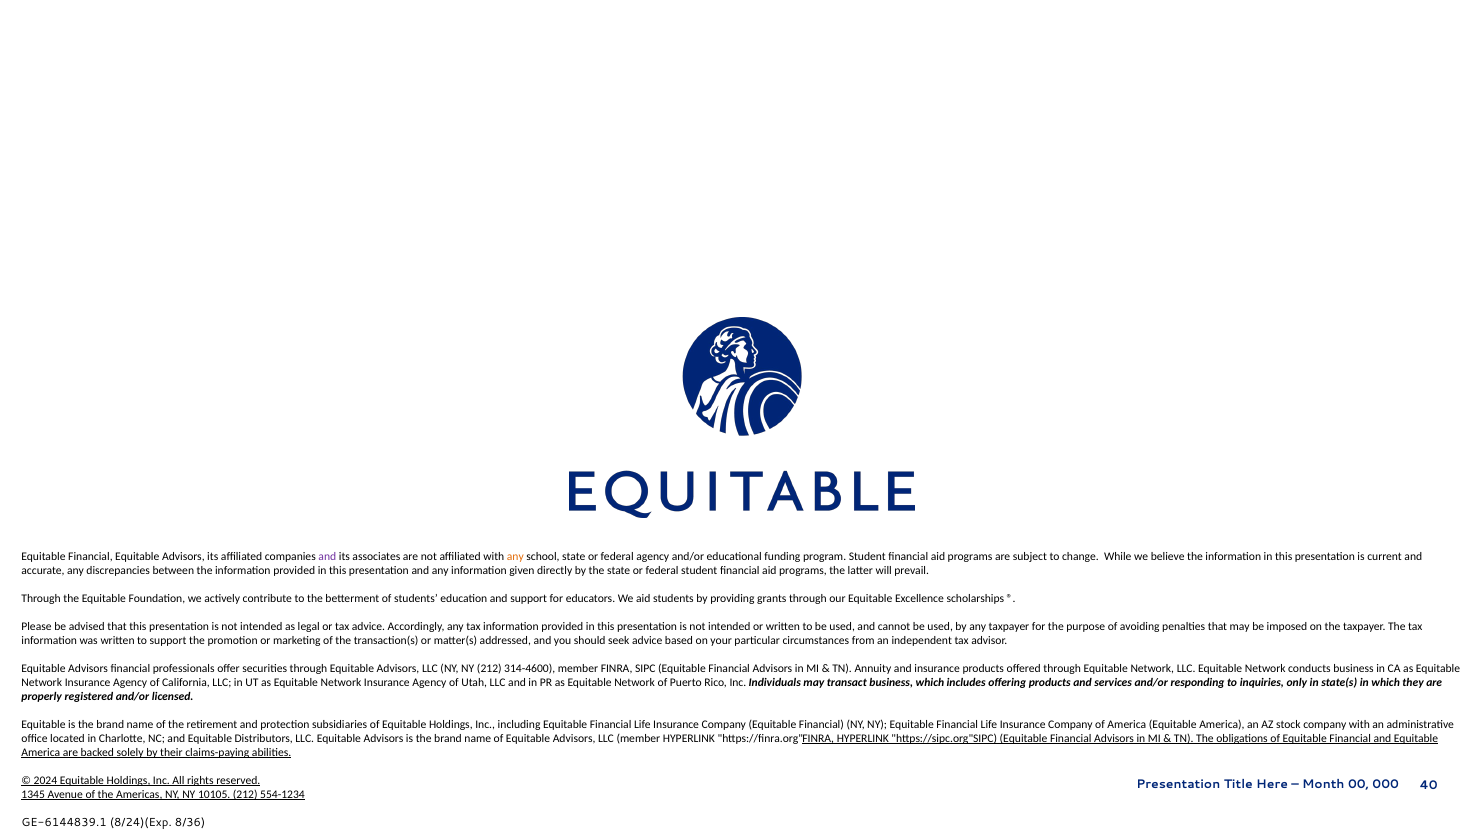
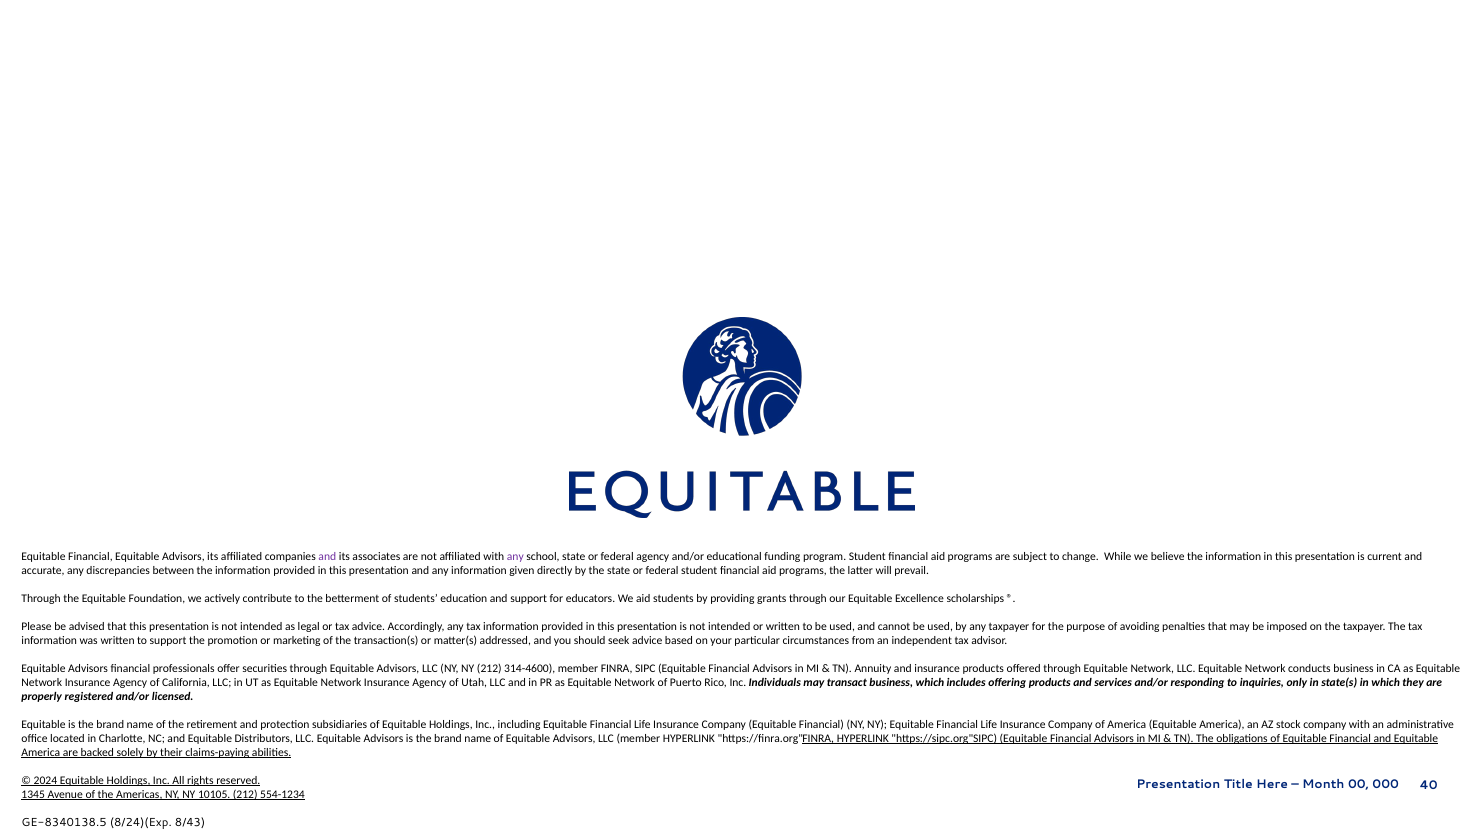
any at (515, 557) colour: orange -> purple
GE-6144839.1: GE-6144839.1 -> GE-8340138.5
8/36: 8/36 -> 8/43
